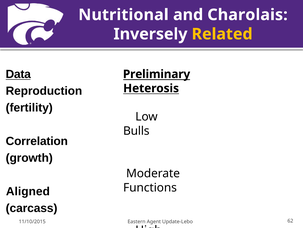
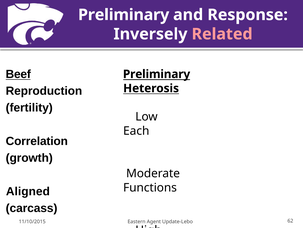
Nutritional at (123, 15): Nutritional -> Preliminary
Charolais: Charolais -> Response
Related colour: yellow -> pink
Data: Data -> Beef
Bulls: Bulls -> Each
